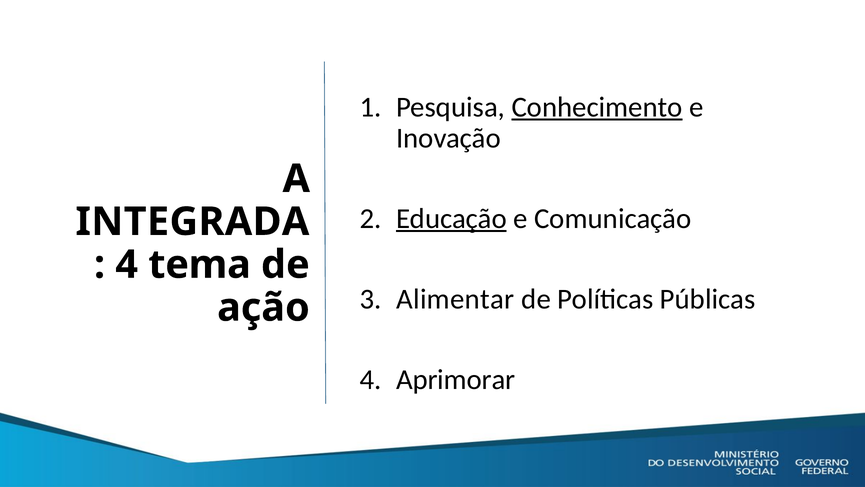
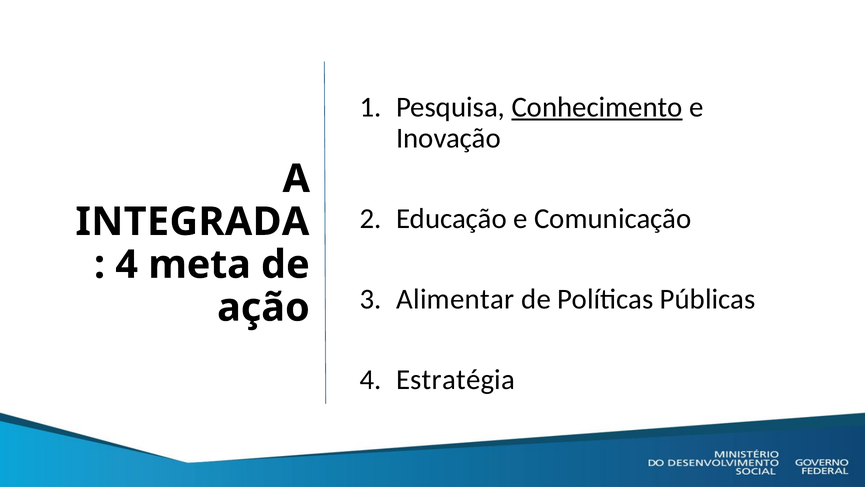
Educação underline: present -> none
tema: tema -> meta
Aprimorar: Aprimorar -> Estratégia
